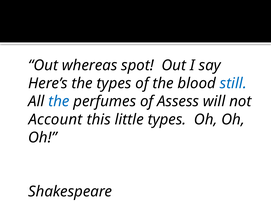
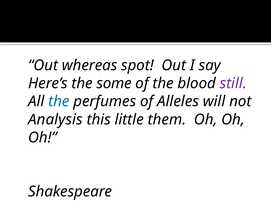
the types: types -> some
still colour: blue -> purple
Assess: Assess -> Alleles
Account: Account -> Analysis
little types: types -> them
